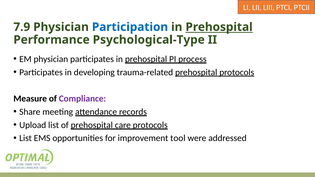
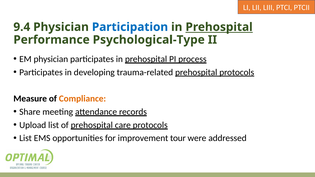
7.9: 7.9 -> 9.4
Compliance colour: purple -> orange
tool: tool -> tour
